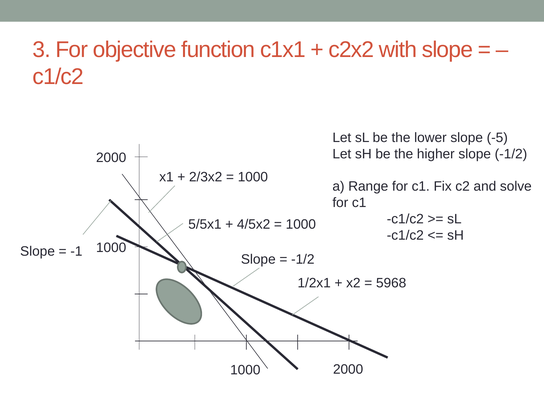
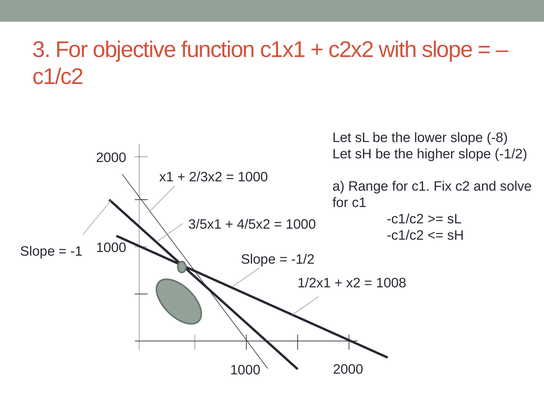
-5: -5 -> -8
5/5x1: 5/5x1 -> 3/5x1
5968: 5968 -> 1008
